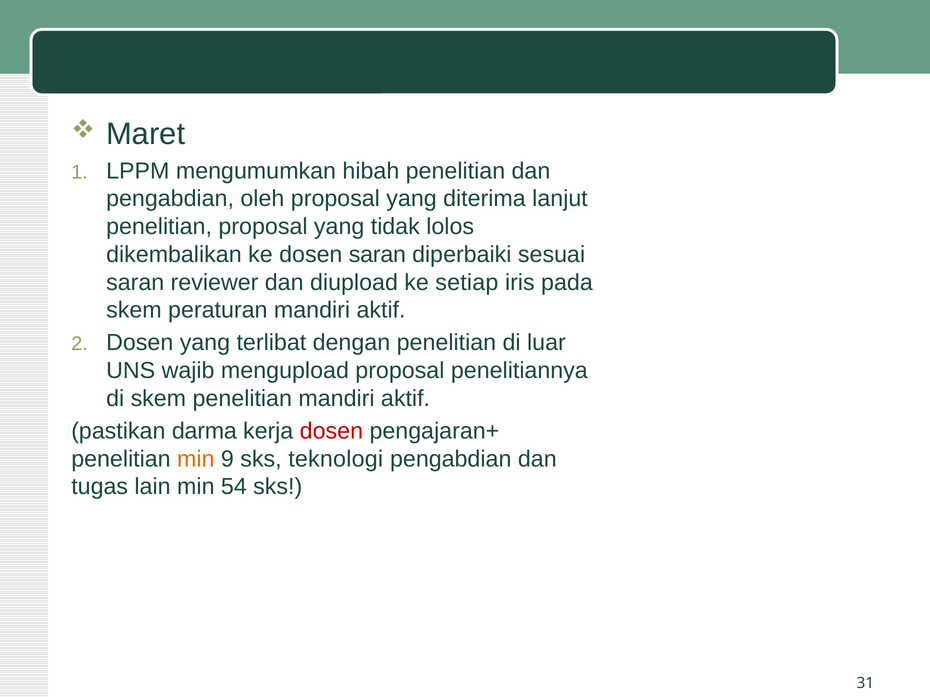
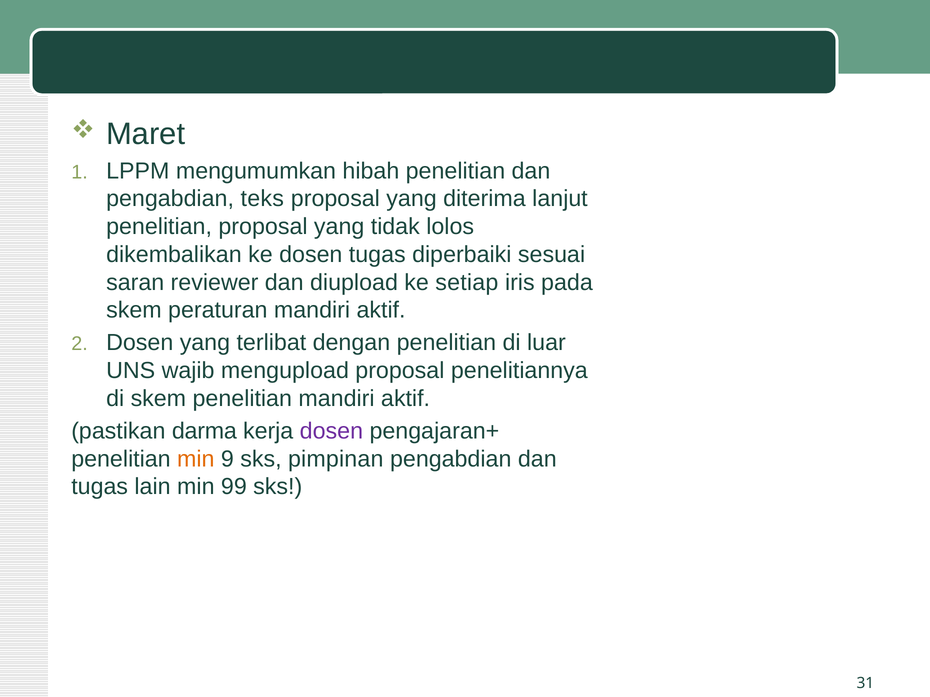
oleh: oleh -> teks
dosen saran: saran -> tugas
dosen at (331, 431) colour: red -> purple
teknologi: teknologi -> pimpinan
54: 54 -> 99
